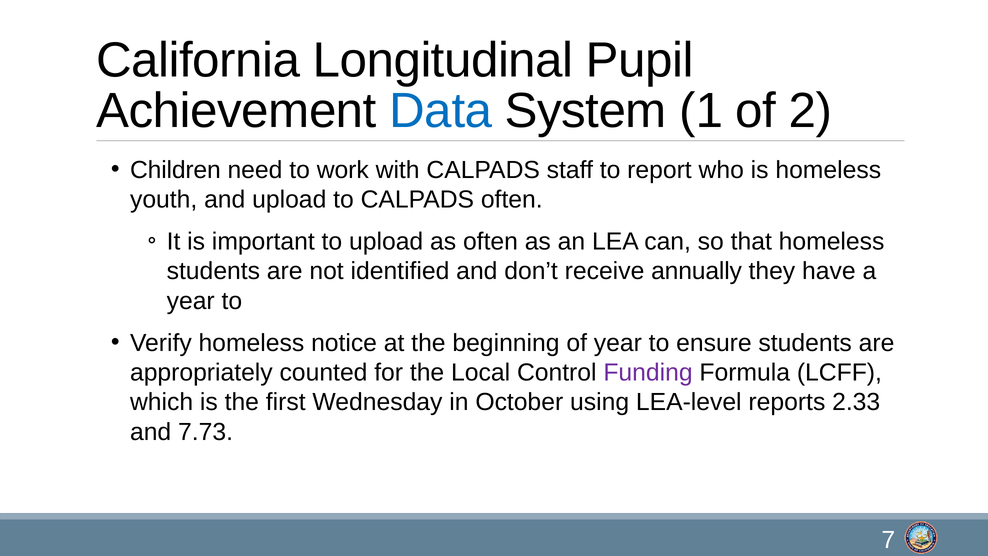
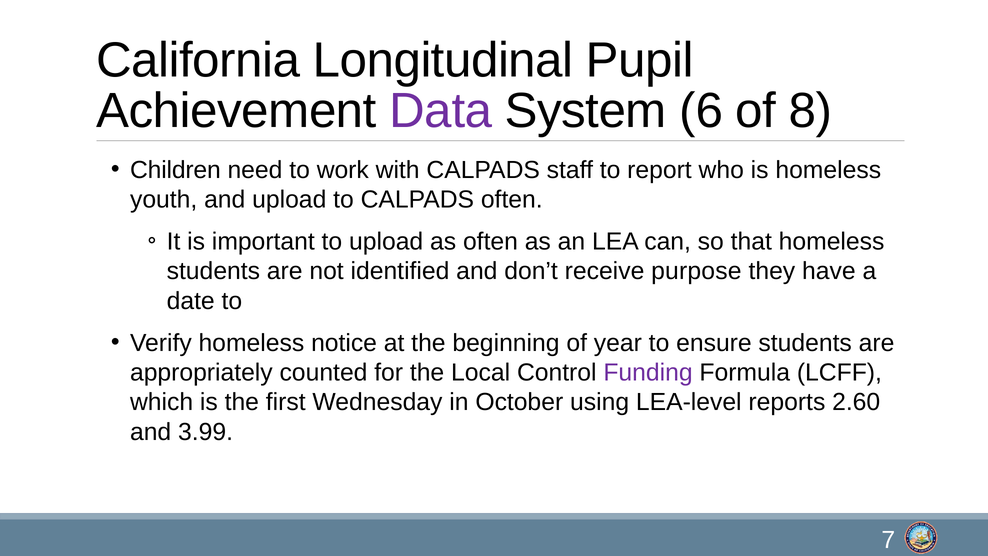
Data colour: blue -> purple
1: 1 -> 6
2: 2 -> 8
annually: annually -> purpose
year at (191, 301): year -> date
2.33: 2.33 -> 2.60
7.73: 7.73 -> 3.99
